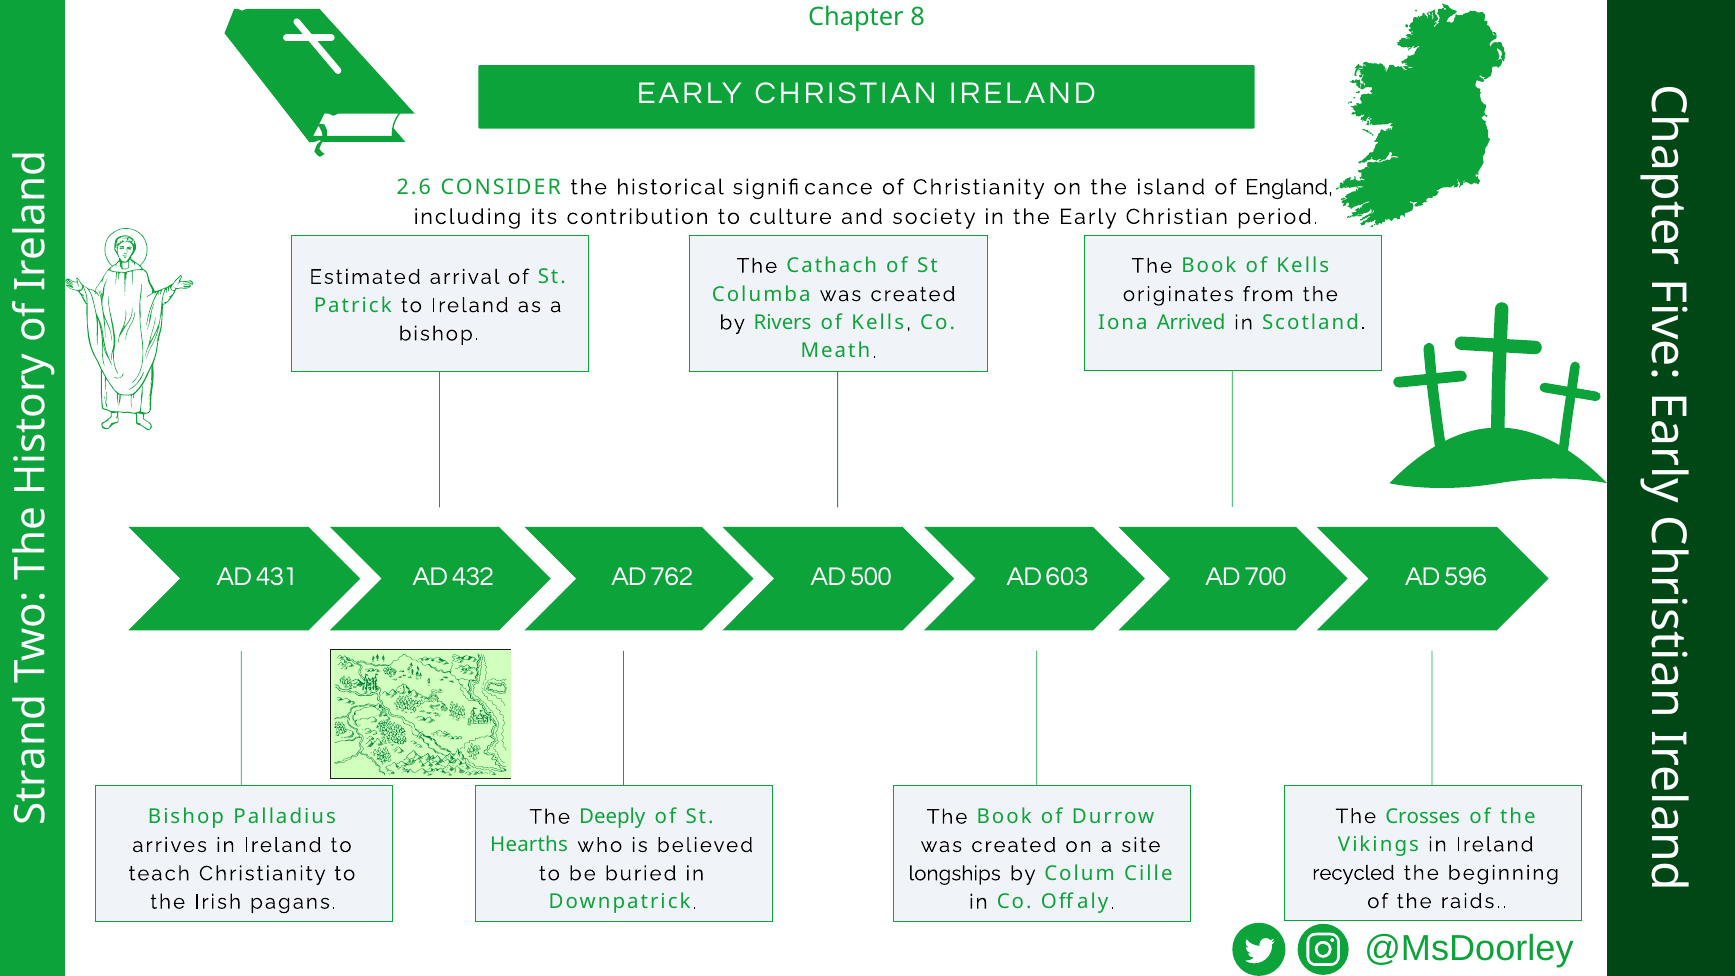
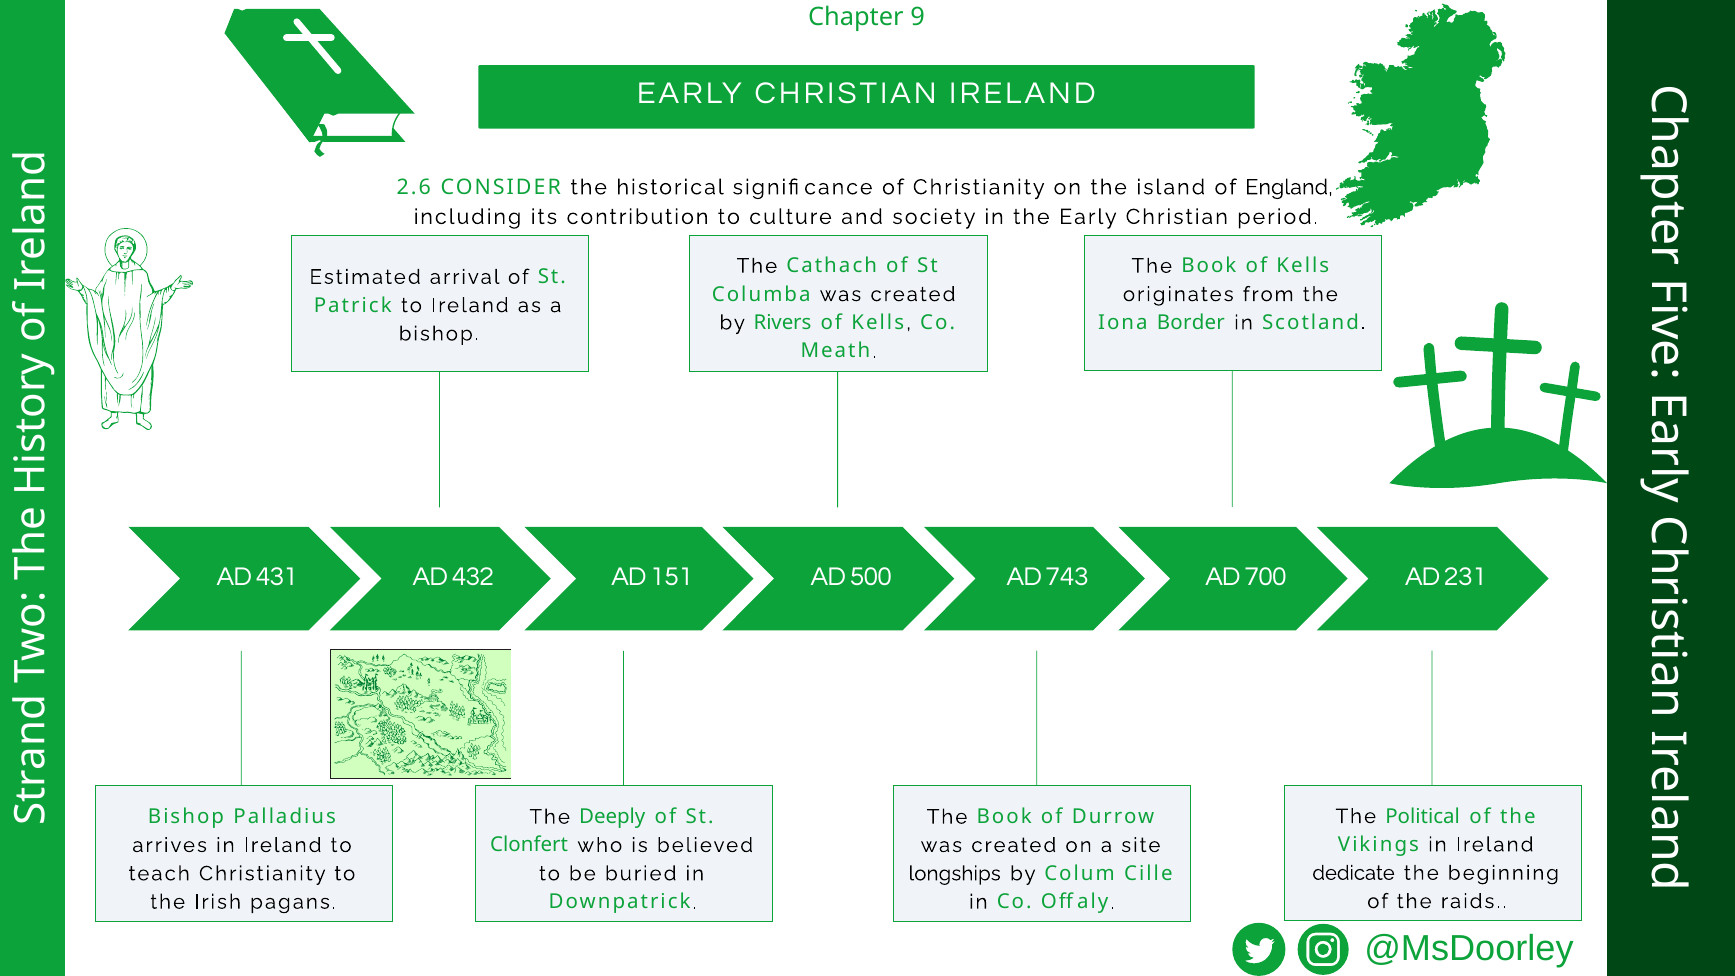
8: 8 -> 9
Arrived: Arrived -> Border
762: 762 -> 151
603: 603 -> 743
596: 596 -> 231
Crosses: Crosses -> Political
Hearths: Hearths -> Clonfert
recycled: recycled -> dedicate
